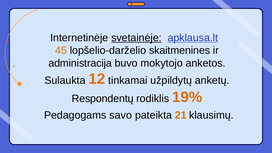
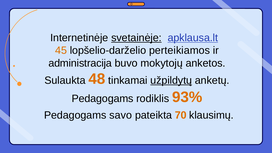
skaitmenines: skaitmenines -> perteikiamos
mokytojo: mokytojo -> mokytojų
12: 12 -> 48
užpildytų underline: none -> present
Respondentų at (103, 99): Respondentų -> Pedagogams
19%: 19% -> 93%
21: 21 -> 70
